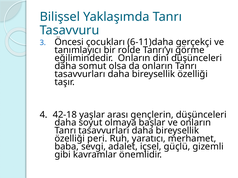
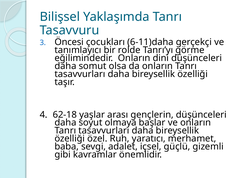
42-18: 42-18 -> 62-18
peri: peri -> özel
